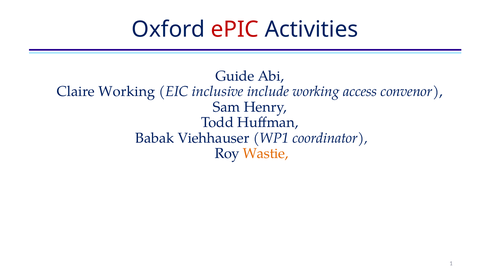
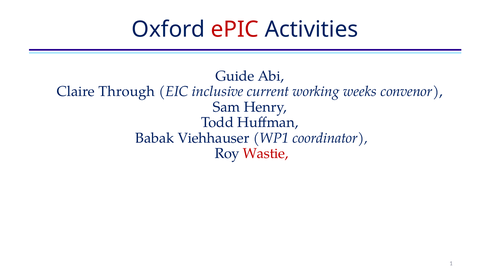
Claire Working: Working -> Through
include: include -> current
access: access -> weeks
Wastie colour: orange -> red
